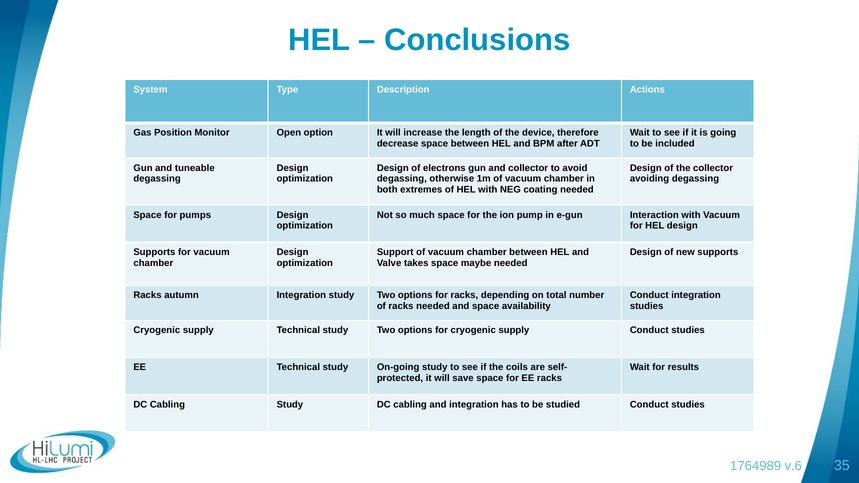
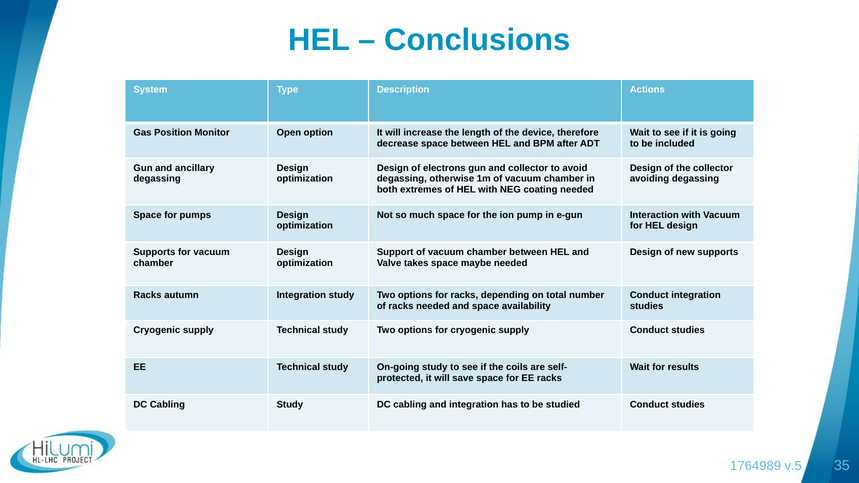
tuneable: tuneable -> ancillary
v.6: v.6 -> v.5
